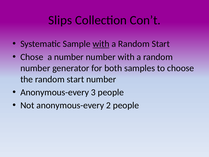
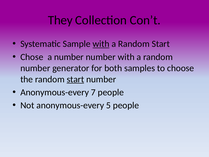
Slips: Slips -> They
start at (75, 79) underline: none -> present
3: 3 -> 7
2: 2 -> 5
